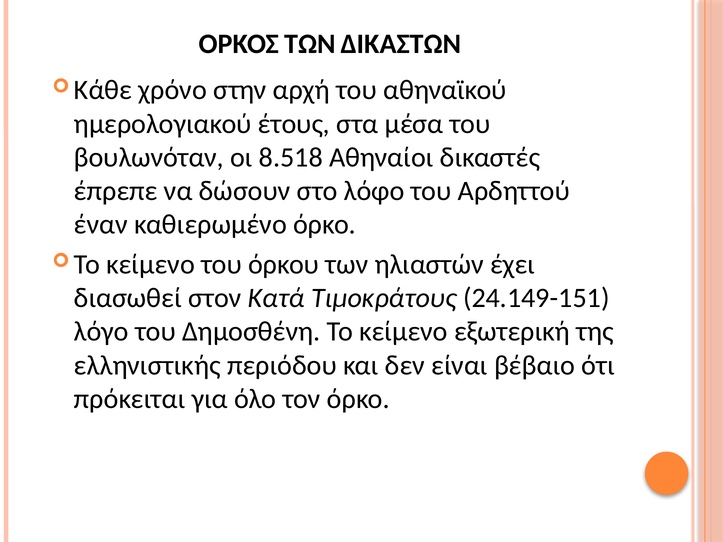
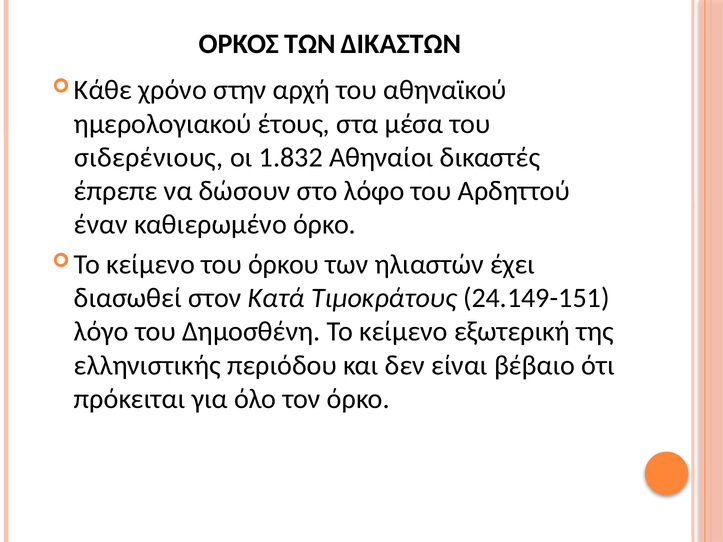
βουλωνόταν: βουλωνόταν -> σιδερένιους
8.518: 8.518 -> 1.832
